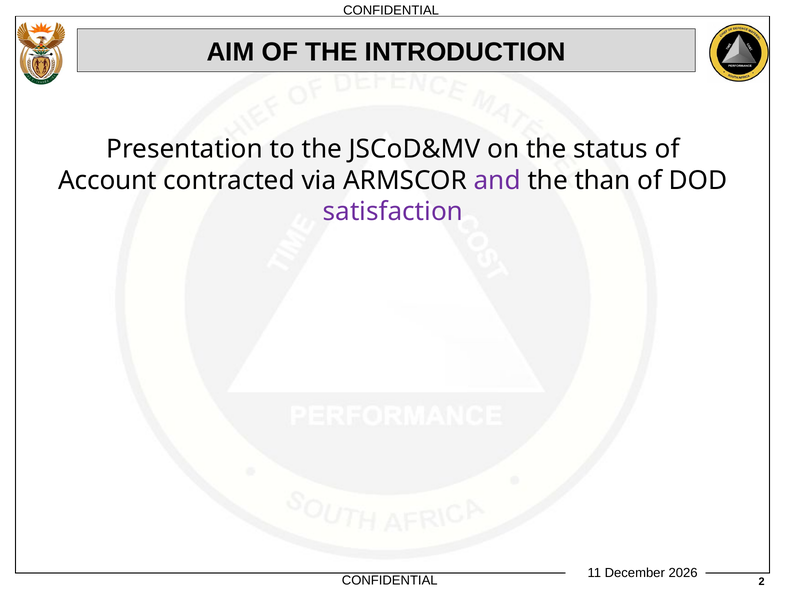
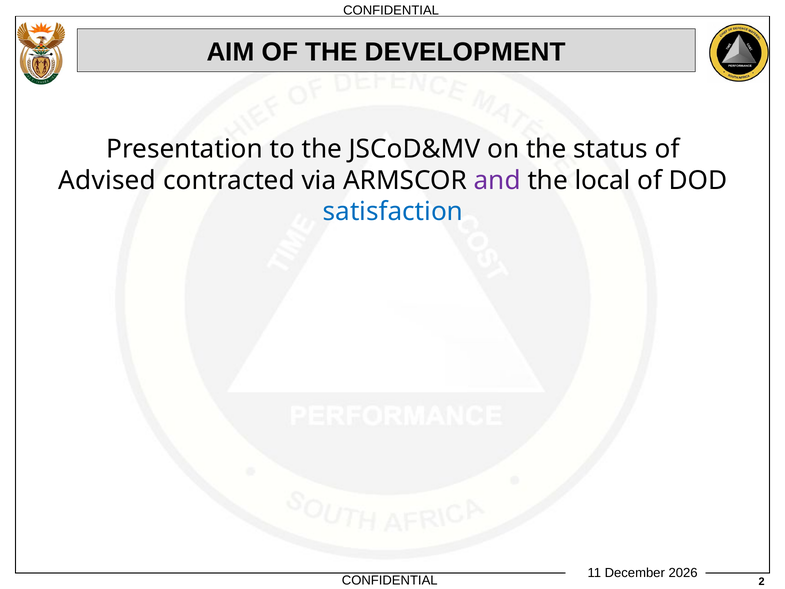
INTRODUCTION: INTRODUCTION -> DEVELOPMENT
Account: Account -> Advised
than: than -> local
satisfaction colour: purple -> blue
